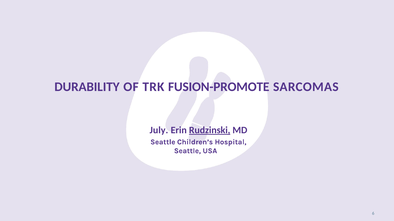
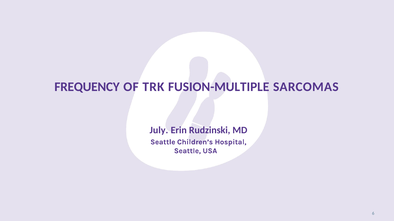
DURABILITY: DURABILITY -> FREQUENCY
FUSION-PROMOTE: FUSION-PROMOTE -> FUSION-MULTIPLE
Rudzinski underline: present -> none
